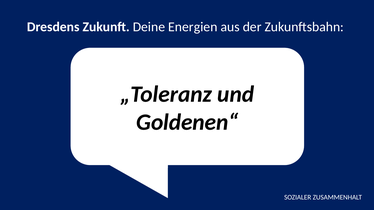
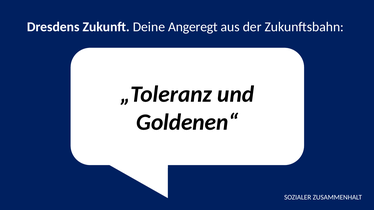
Energien: Energien -> Angeregt
